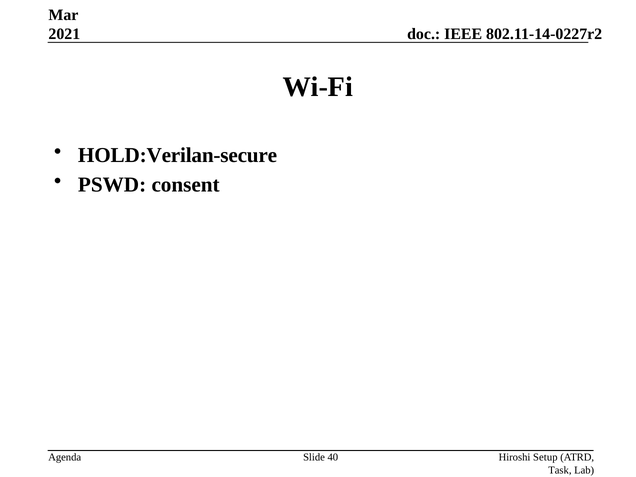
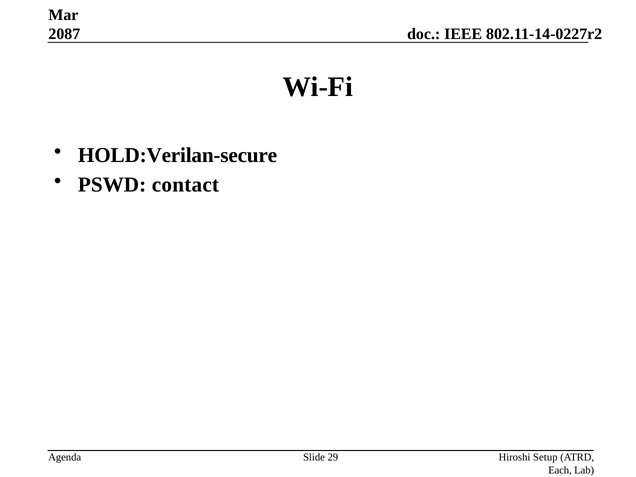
2021: 2021 -> 2087
consent: consent -> contact
40: 40 -> 29
Task: Task -> Each
